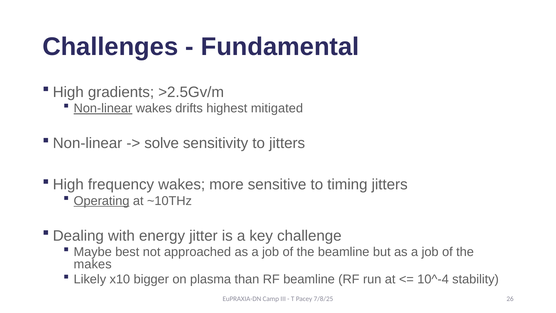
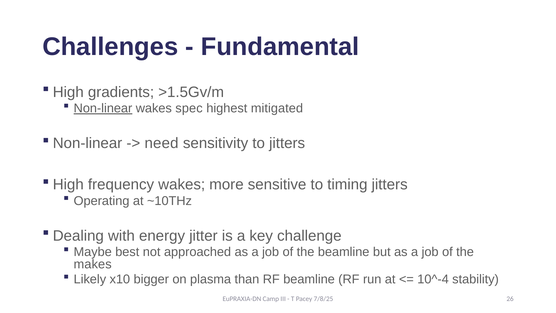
>2.5Gv/m: >2.5Gv/m -> >1.5Gv/m
drifts: drifts -> spec
solve: solve -> need
Operating underline: present -> none
